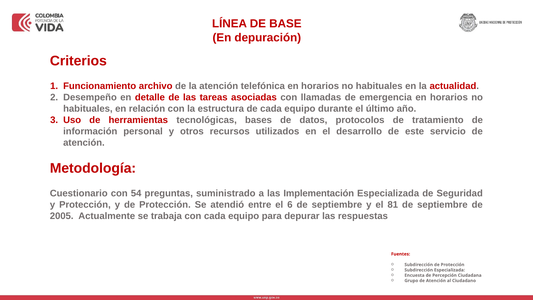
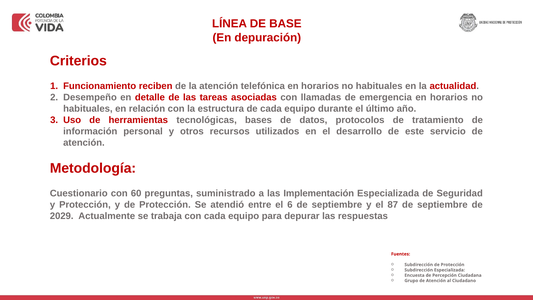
archivo: archivo -> reciben
54: 54 -> 60
81: 81 -> 87
2005: 2005 -> 2029
